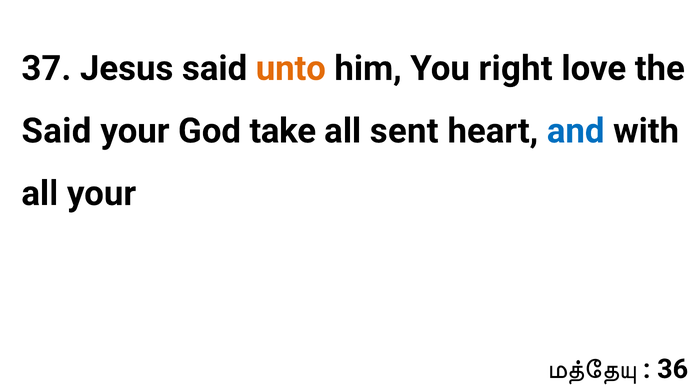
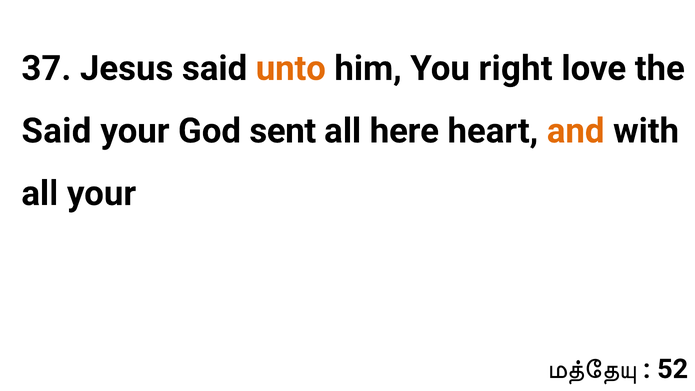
take: take -> sent
sent: sent -> here
and colour: blue -> orange
36: 36 -> 52
